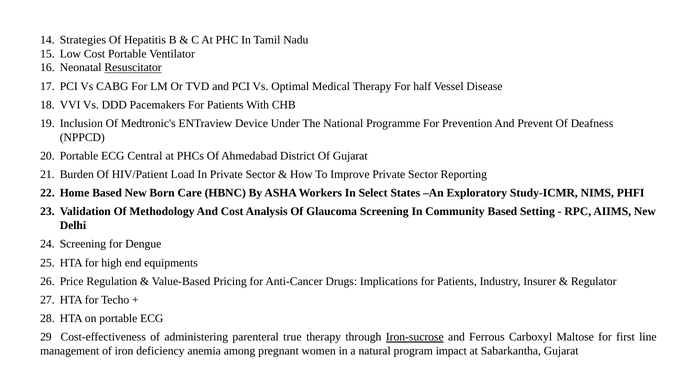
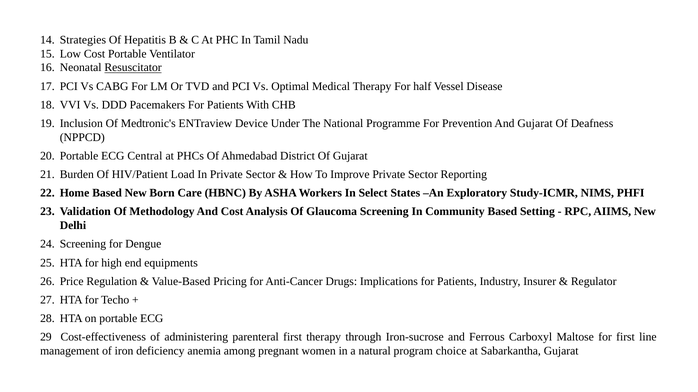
And Prevent: Prevent -> Gujarat
parenteral true: true -> first
Iron-sucrose underline: present -> none
impact: impact -> choice
